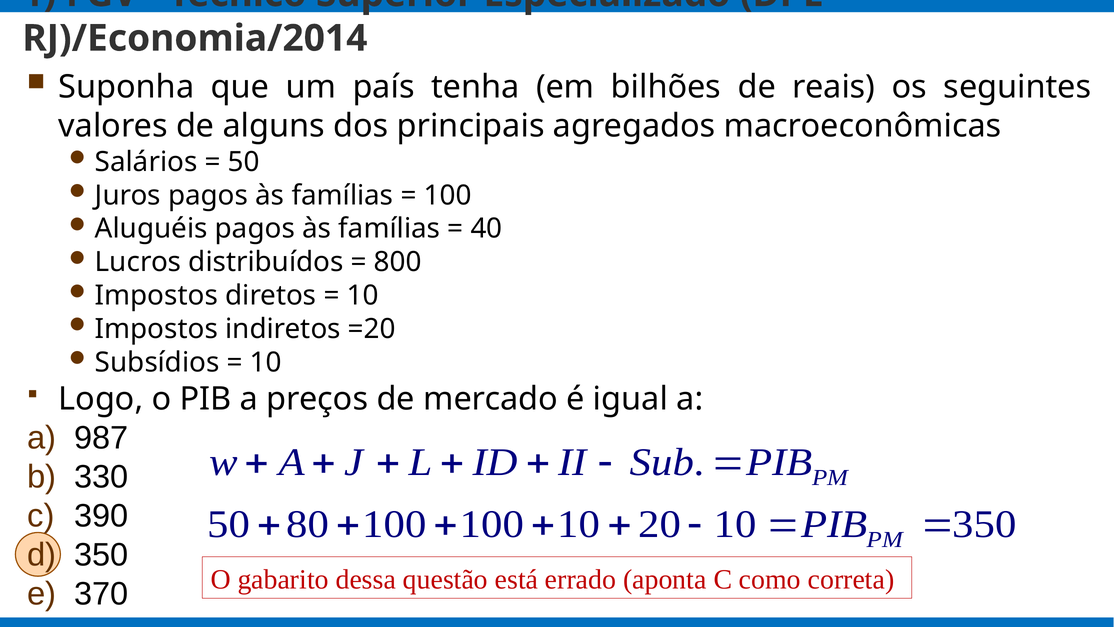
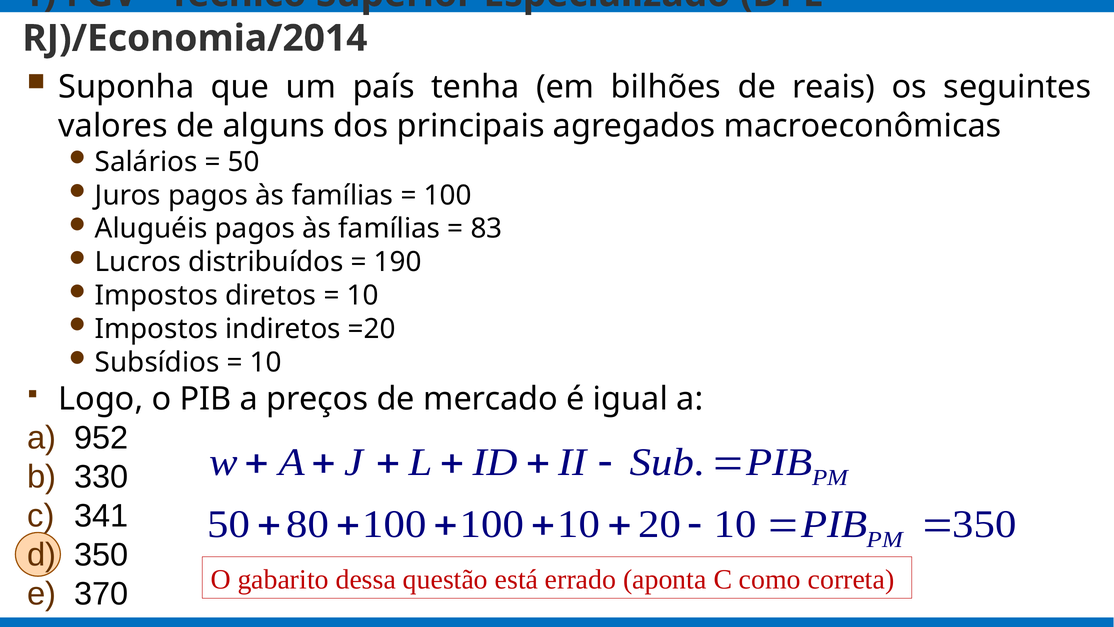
40: 40 -> 83
800: 800 -> 190
987: 987 -> 952
390: 390 -> 341
